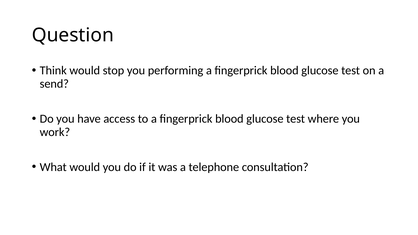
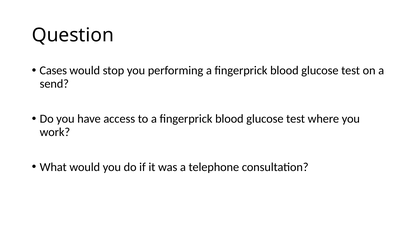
Think: Think -> Cases
